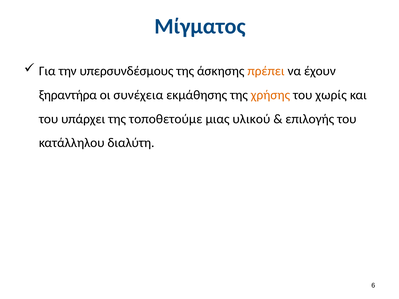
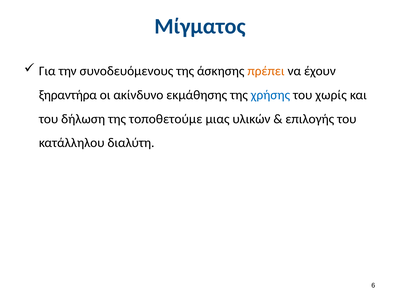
υπερσυνδέσμους: υπερσυνδέσμους -> συνοδευόμενους
συνέχεια: συνέχεια -> ακίνδυνο
χρήσης colour: orange -> blue
υπάρχει: υπάρχει -> δήλωση
υλικού: υλικού -> υλικών
